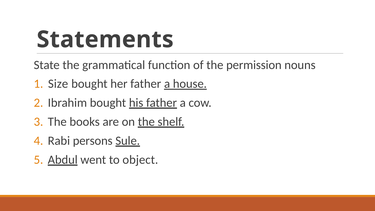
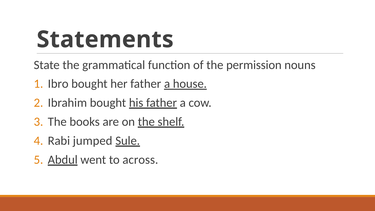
Size: Size -> Ibro
persons: persons -> jumped
object: object -> across
